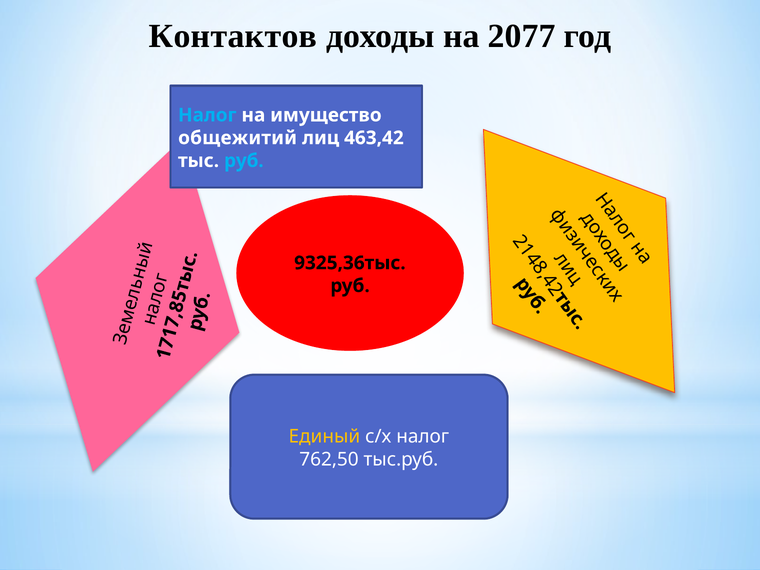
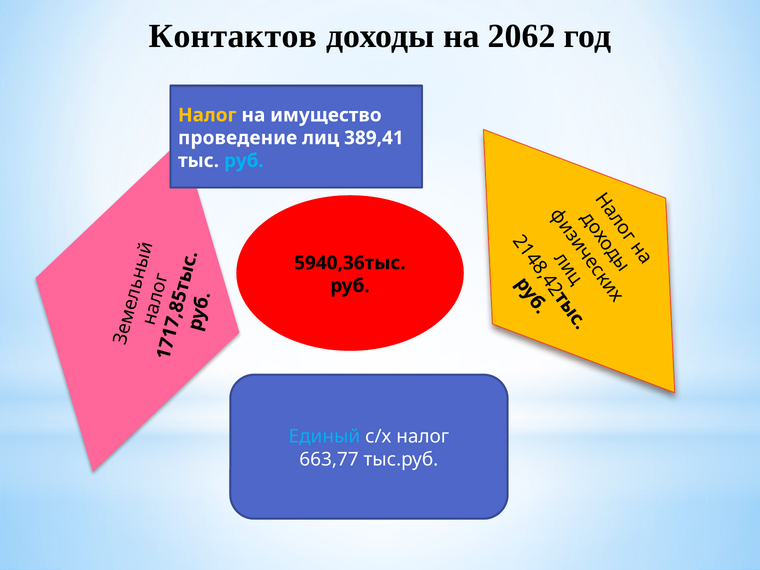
2077: 2077 -> 2062
Налог at (207, 115) colour: light blue -> yellow
общежитий: общежитий -> проведение
463,42: 463,42 -> 389,41
9325,36тыс: 9325,36тыс -> 5940,36тыс
Единый colour: yellow -> light blue
762,50: 762,50 -> 663,77
